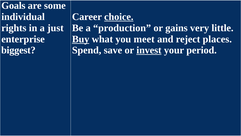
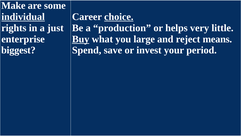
Goals: Goals -> Make
individual underline: none -> present
gains: gains -> helps
meet: meet -> large
places: places -> means
invest underline: present -> none
